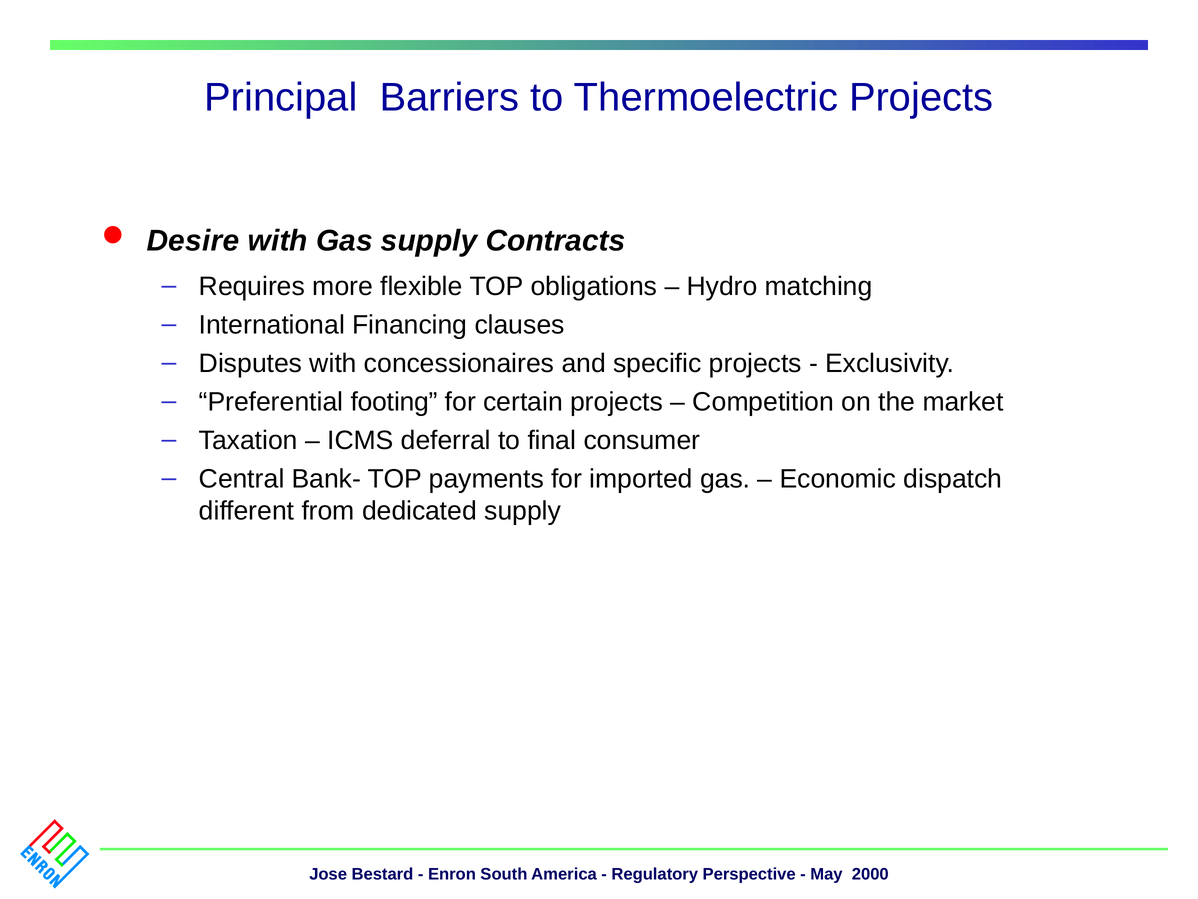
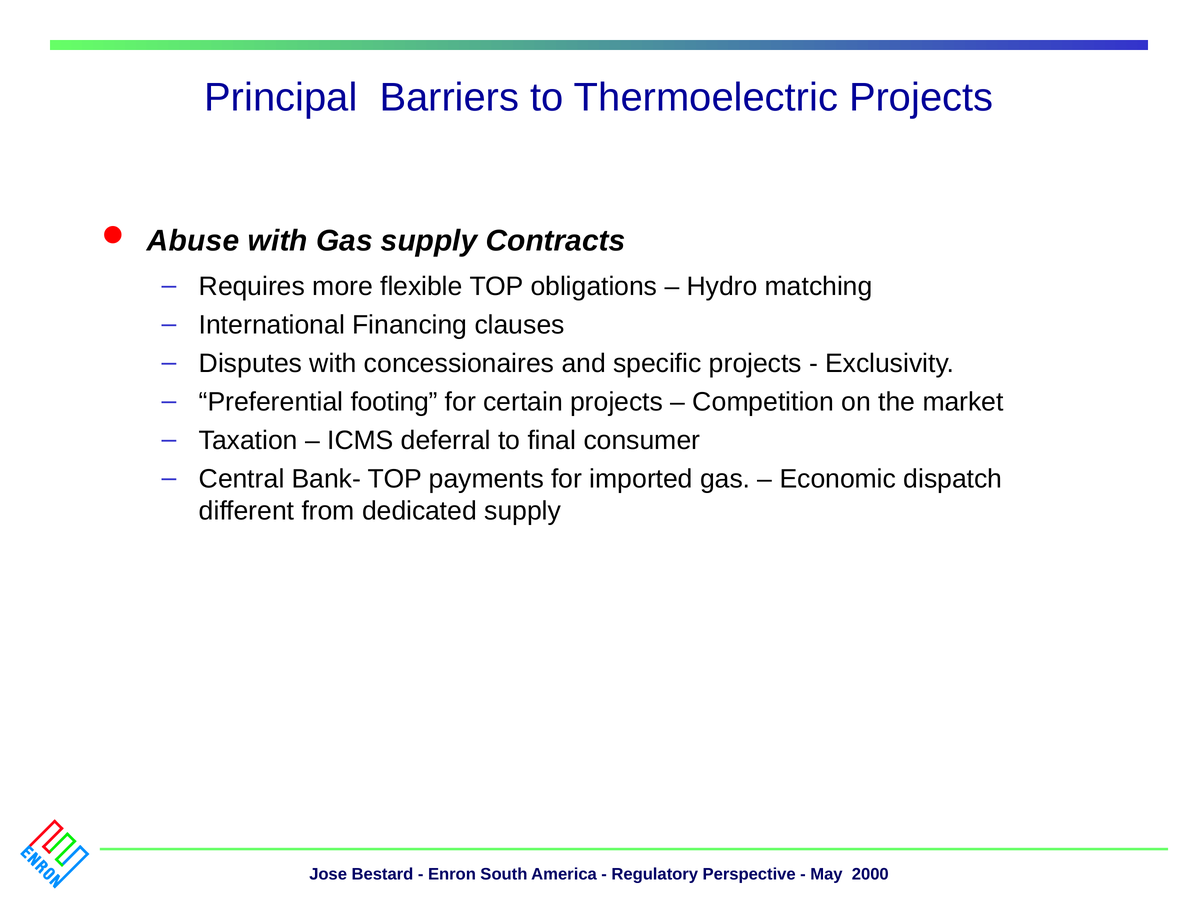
Desire: Desire -> Abuse
